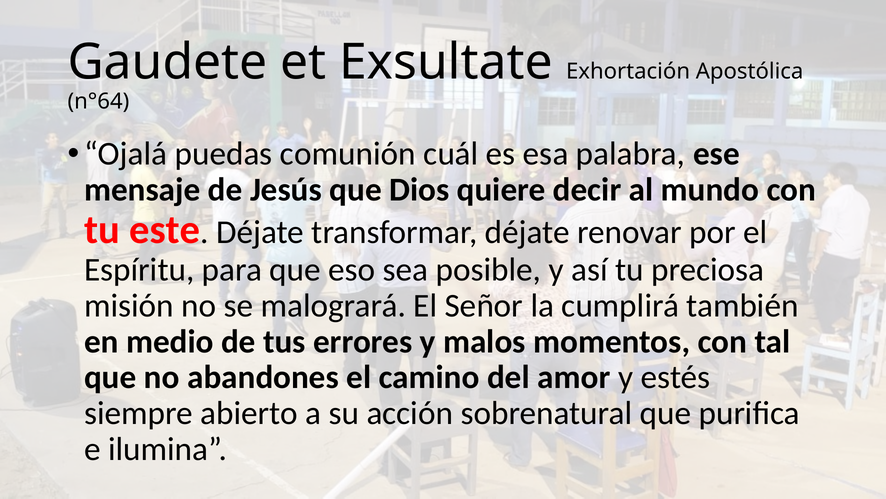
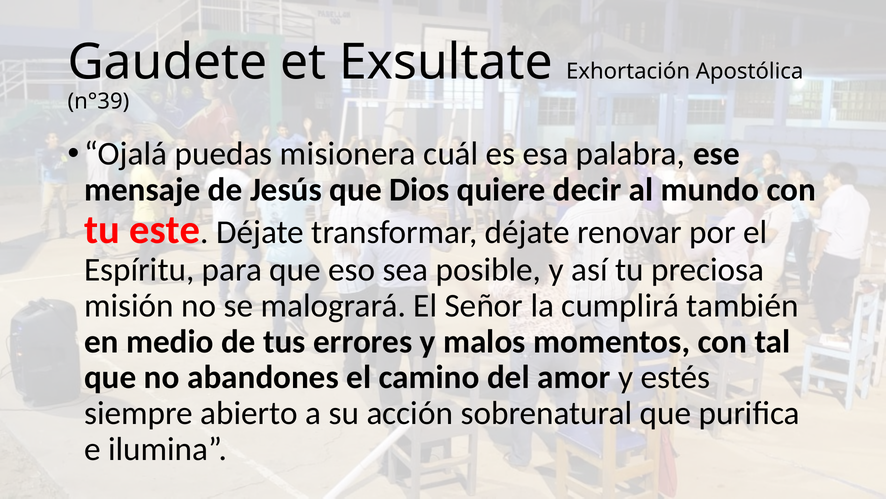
n°64: n°64 -> n°39
comunión: comunión -> misionera
